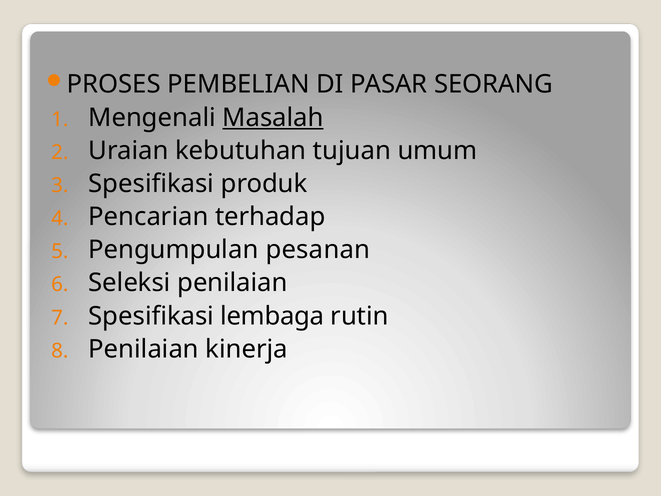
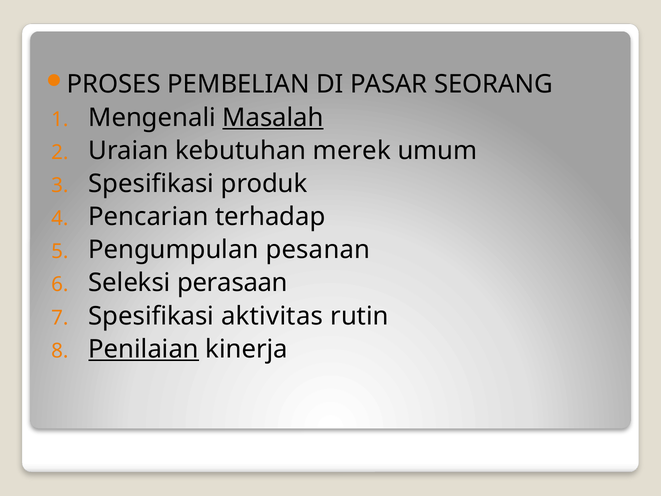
tujuan: tujuan -> merek
Seleksi penilaian: penilaian -> perasaan
lembaga: lembaga -> aktivitas
Penilaian at (144, 349) underline: none -> present
